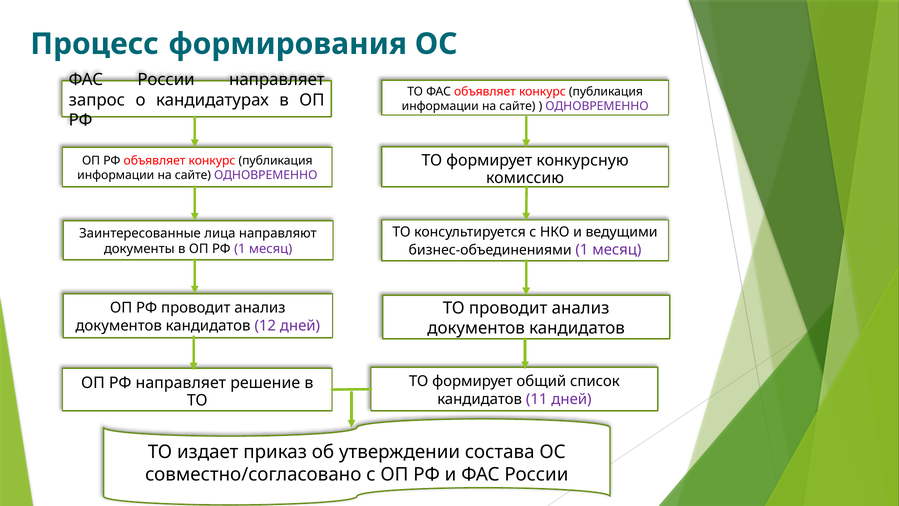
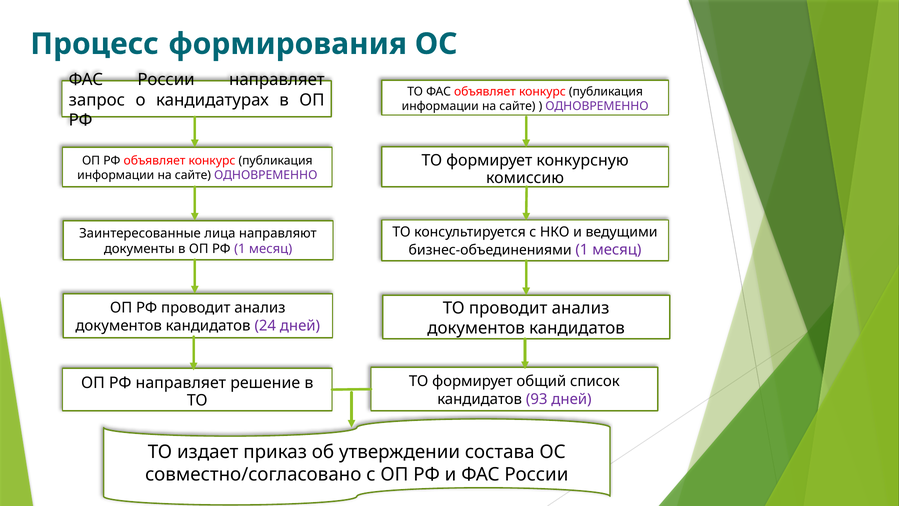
12: 12 -> 24
11: 11 -> 93
